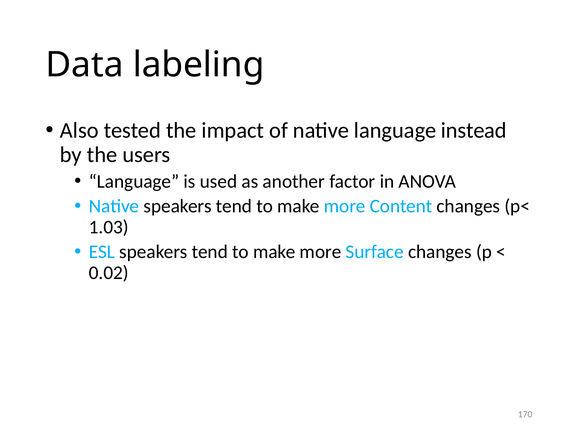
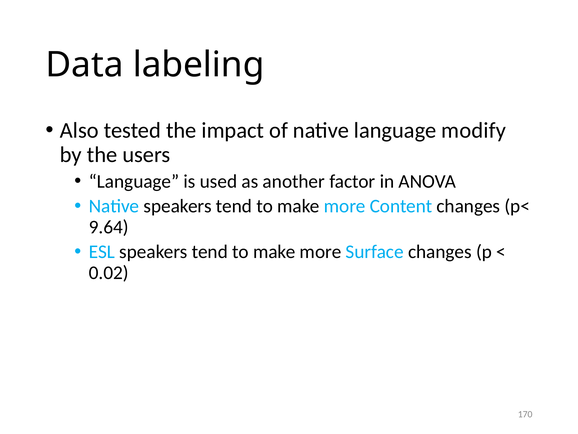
instead: instead -> modify
1.03: 1.03 -> 9.64
